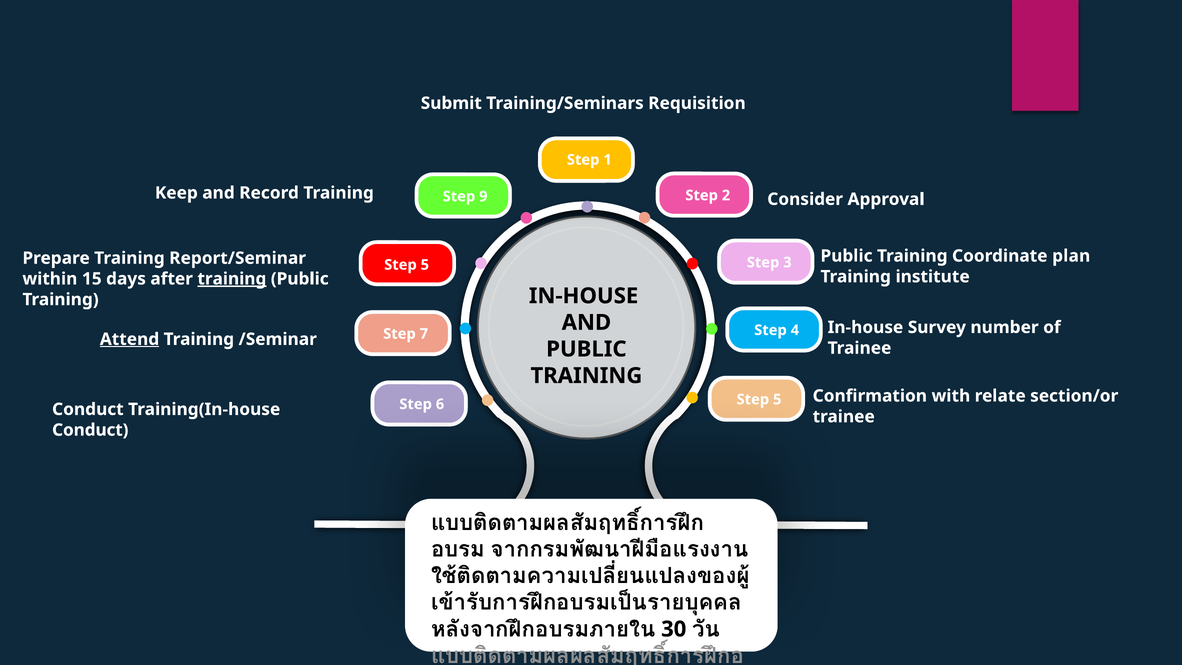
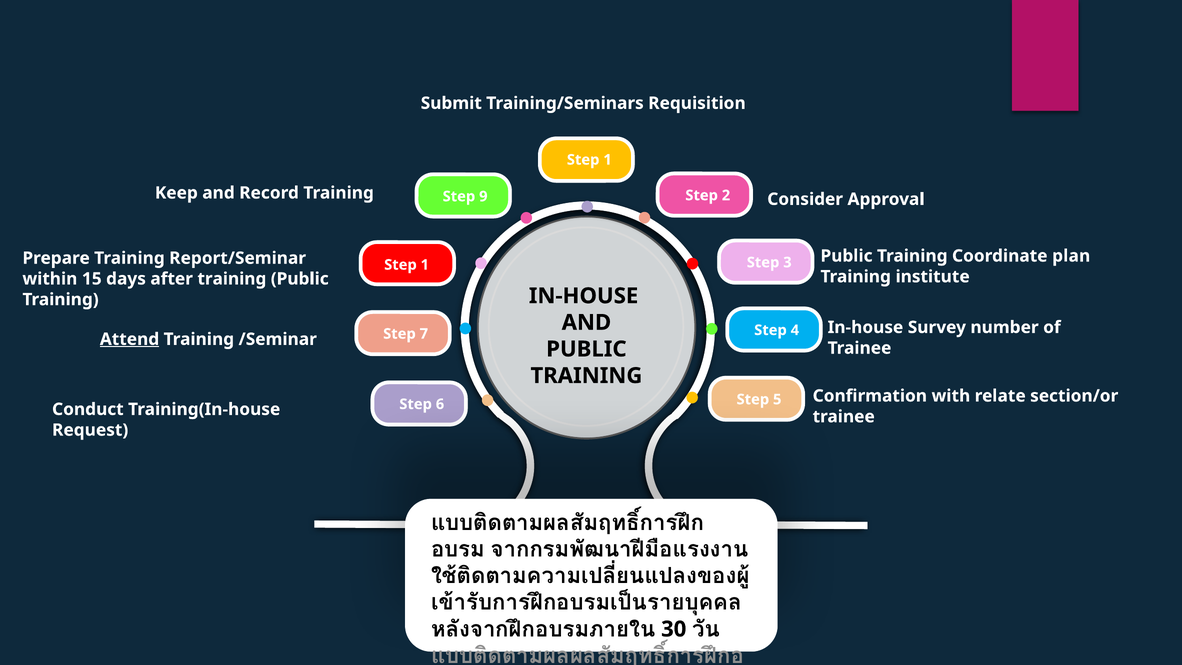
5 at (425, 265): 5 -> 1
training at (232, 279) underline: present -> none
Conduct at (90, 430): Conduct -> Request
